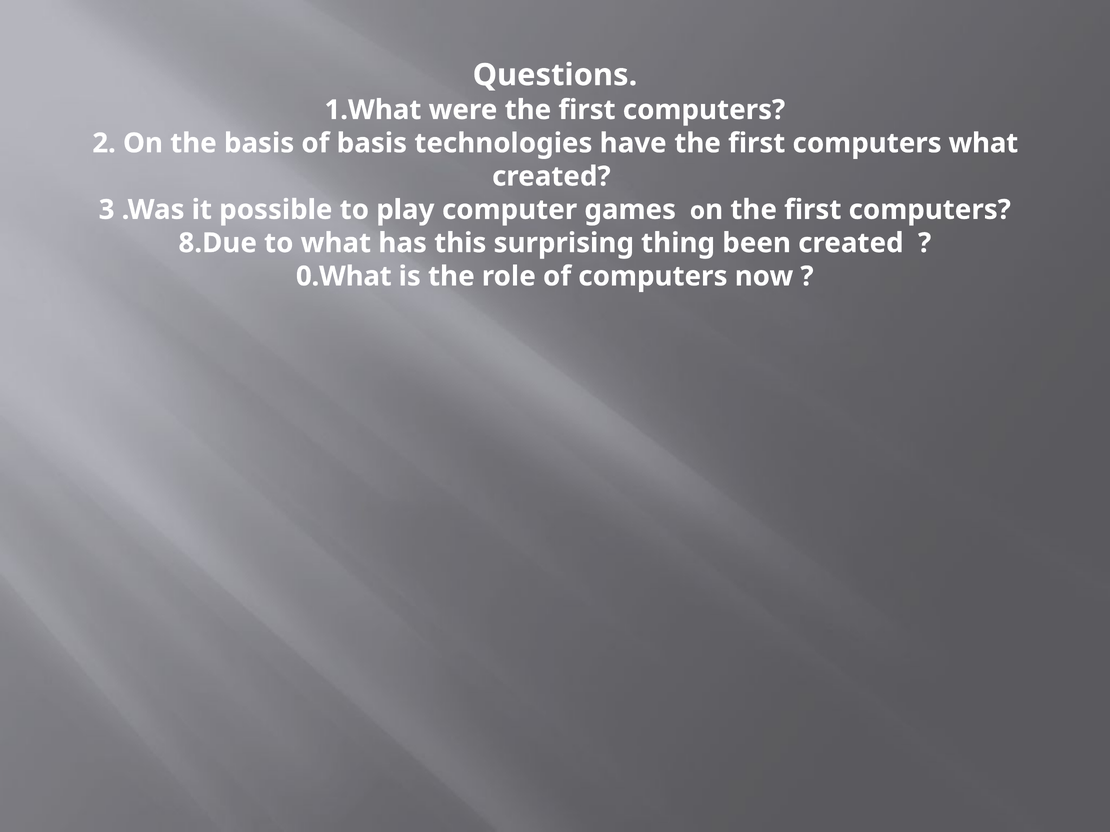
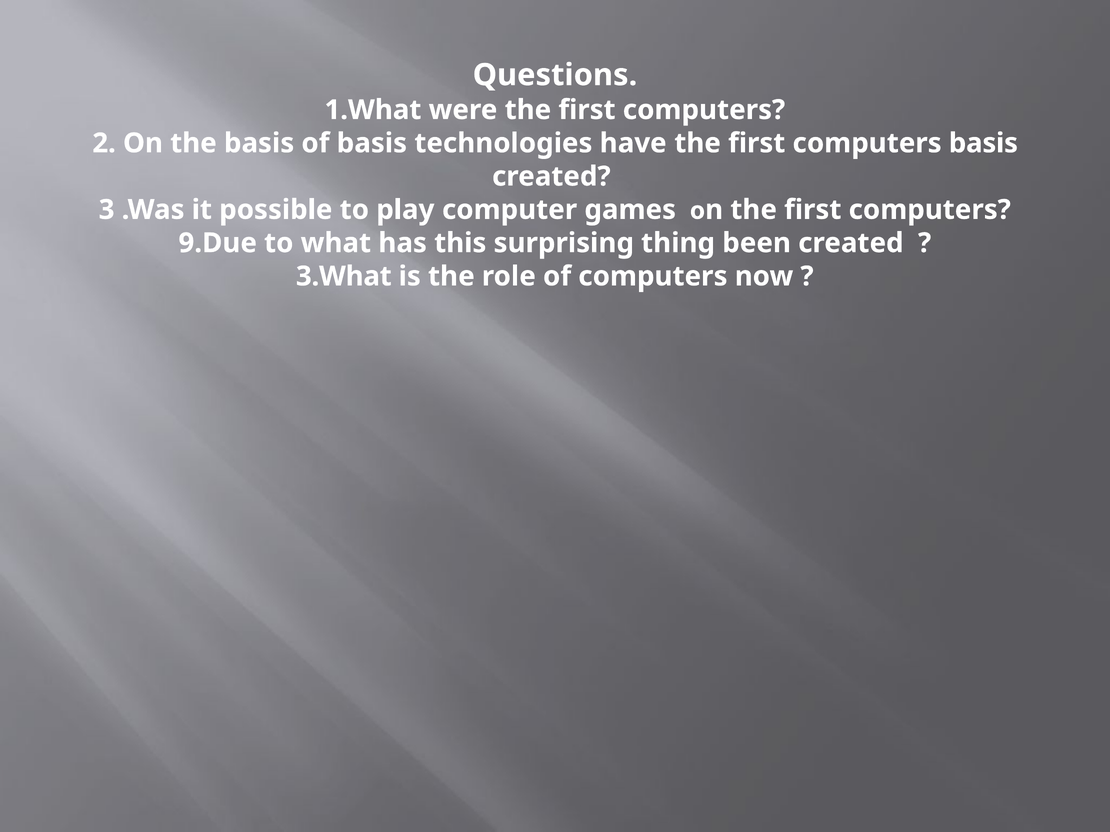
computers what: what -> basis
8.Due: 8.Due -> 9.Due
0.What: 0.What -> 3.What
